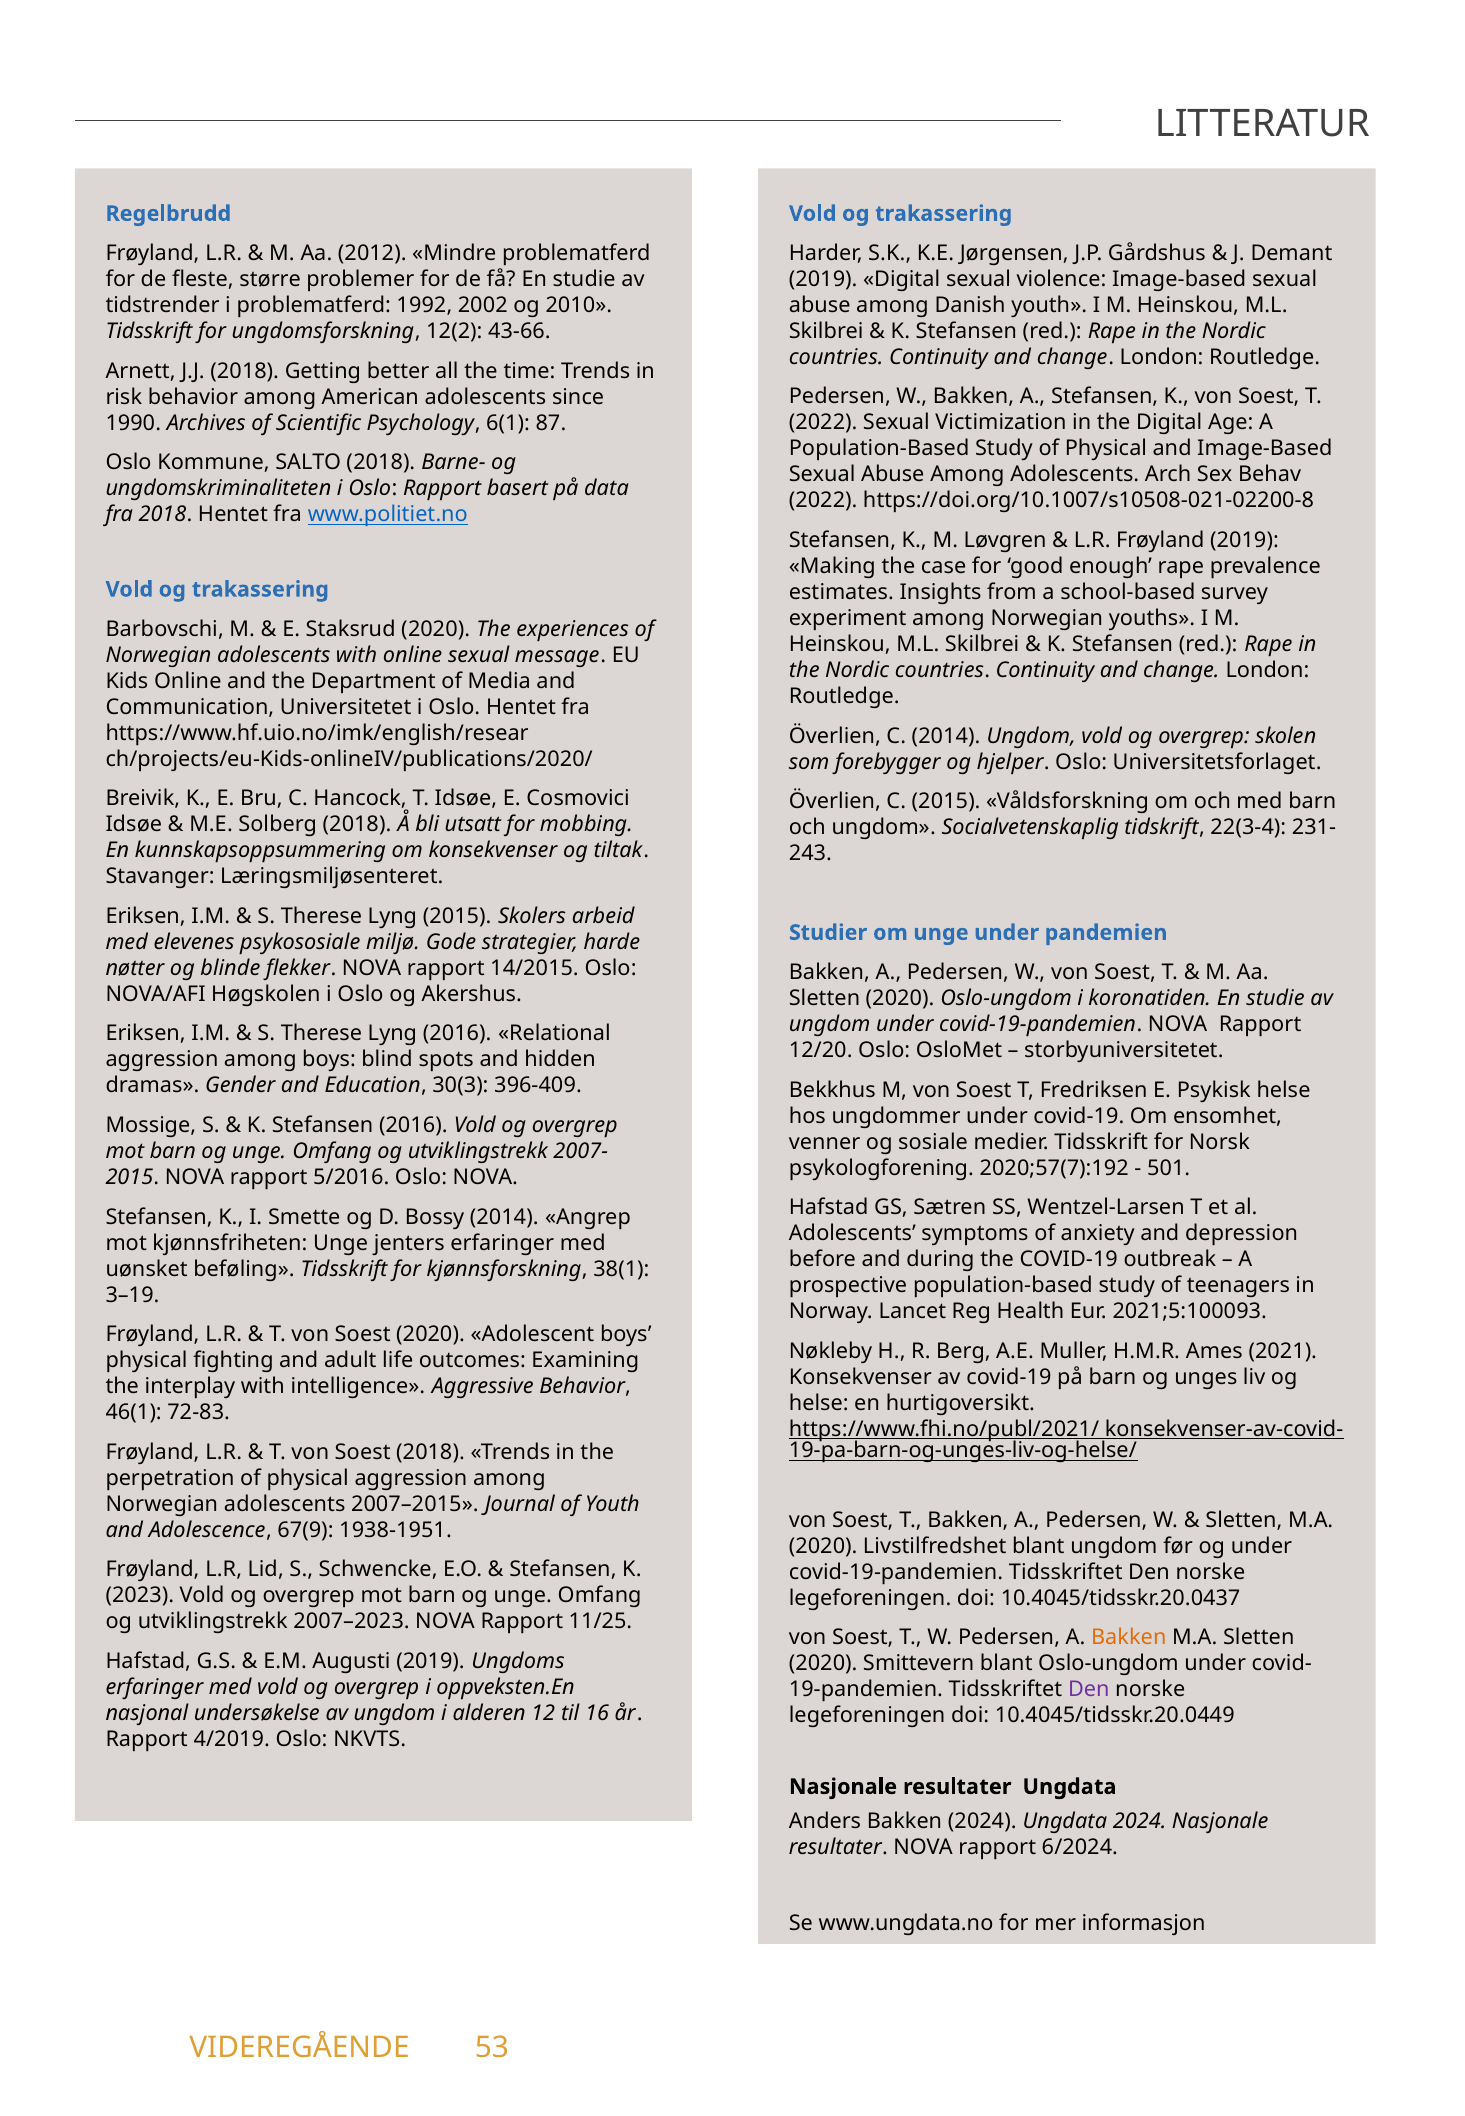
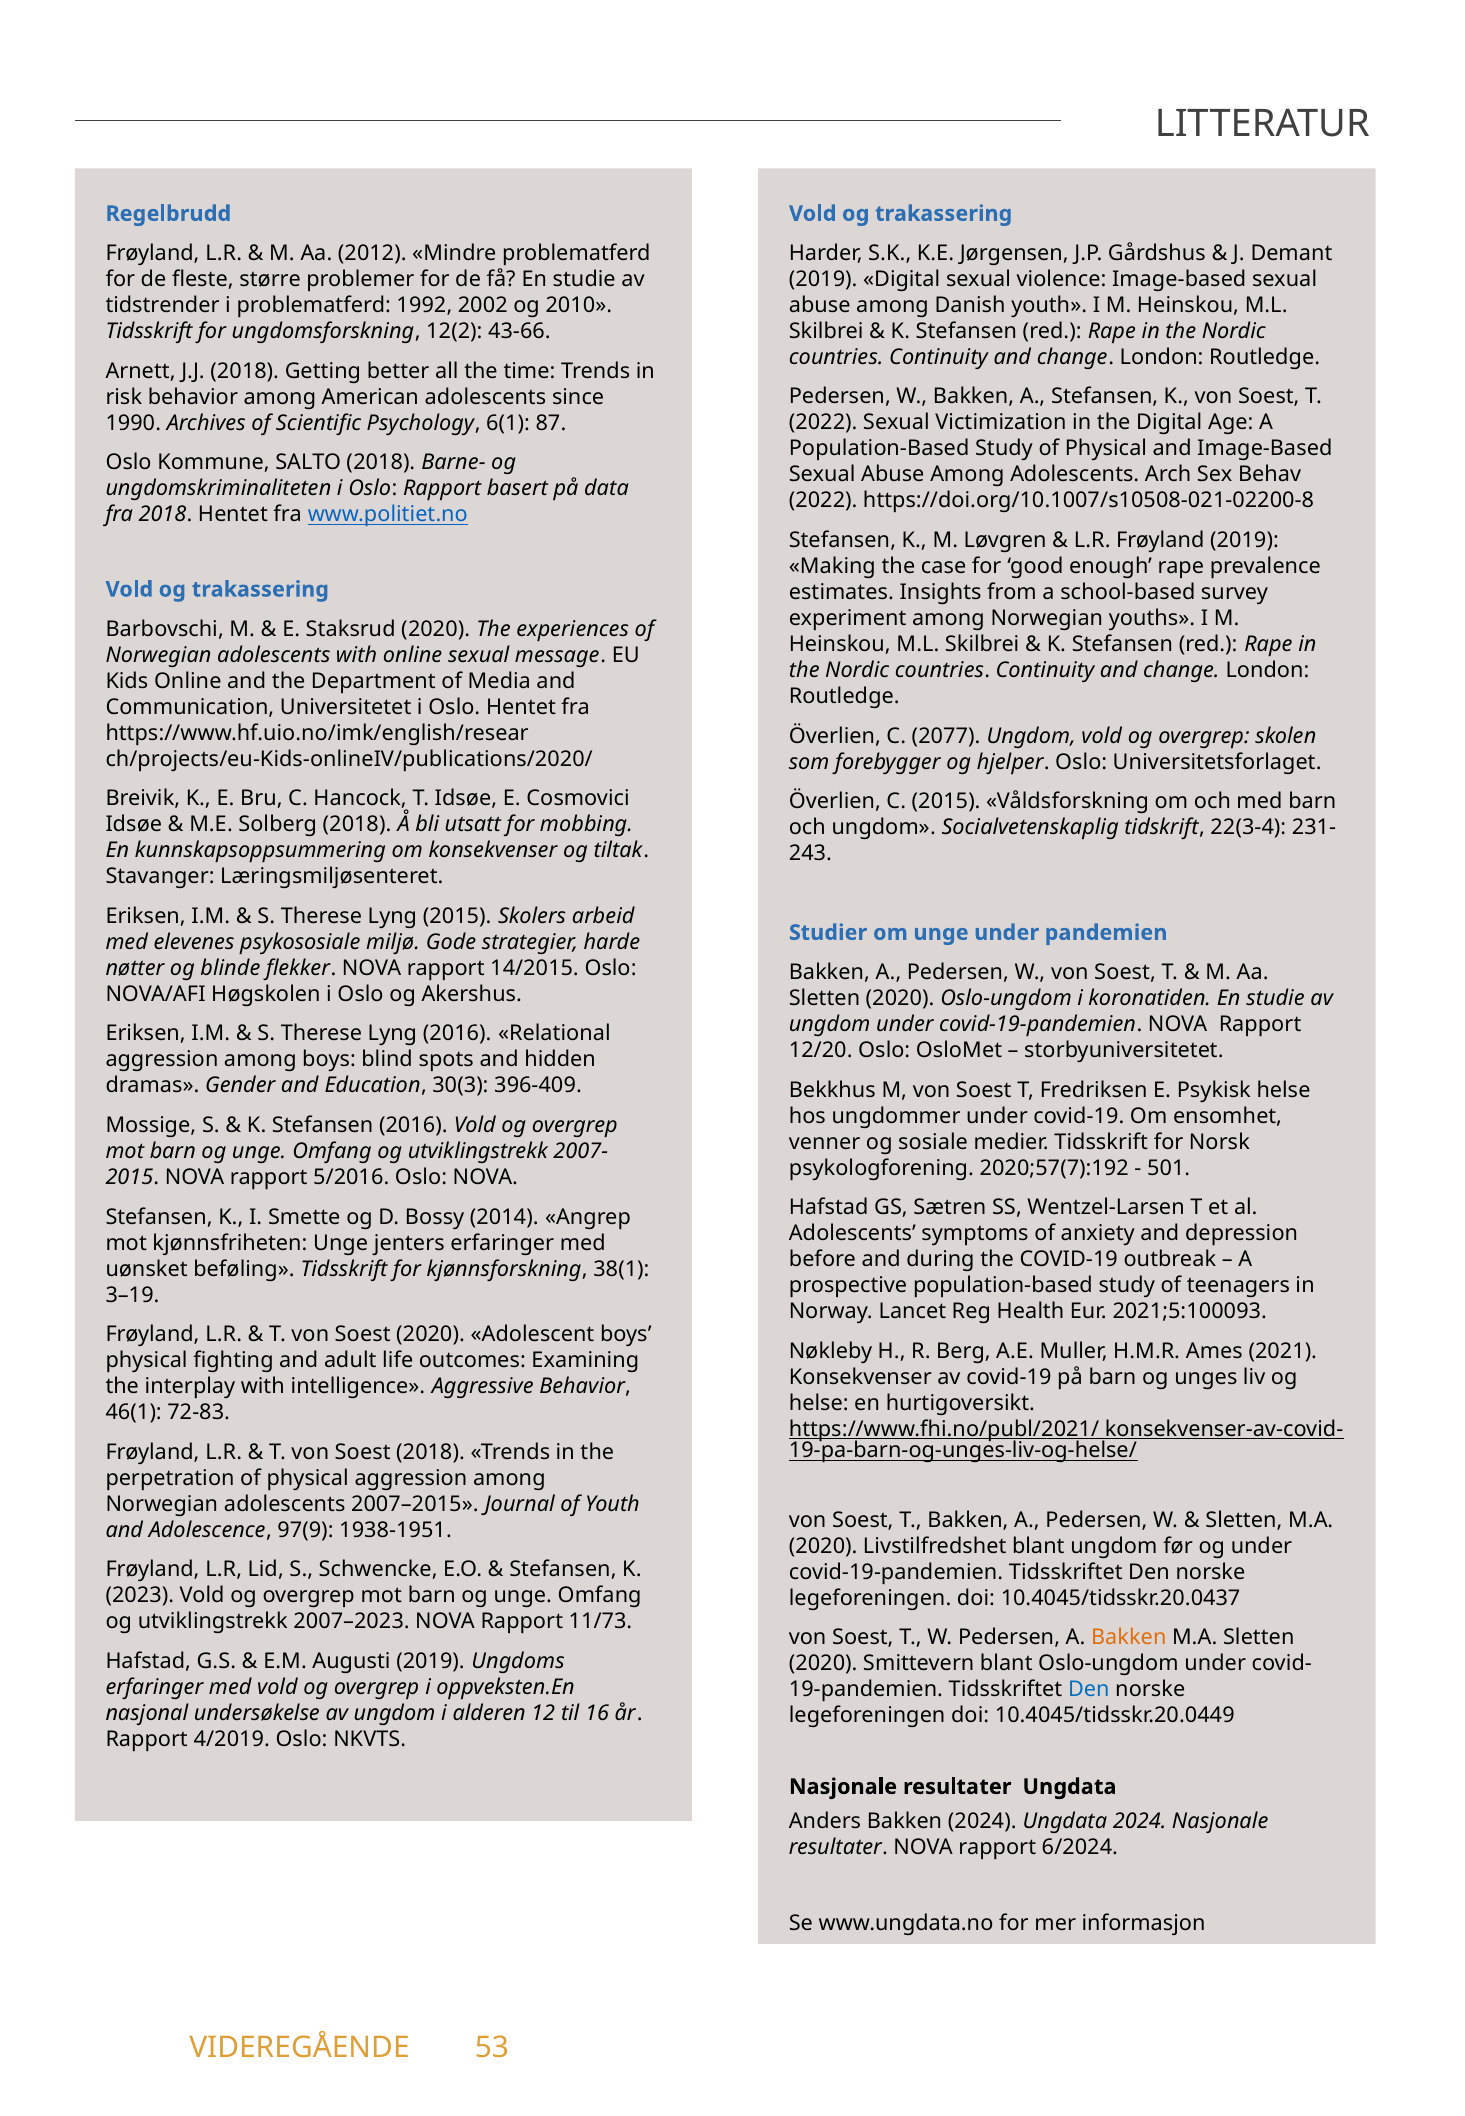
C 2014: 2014 -> 2077
67(9: 67(9 -> 97(9
11/25: 11/25 -> 11/73
Den at (1089, 1690) colour: purple -> blue
